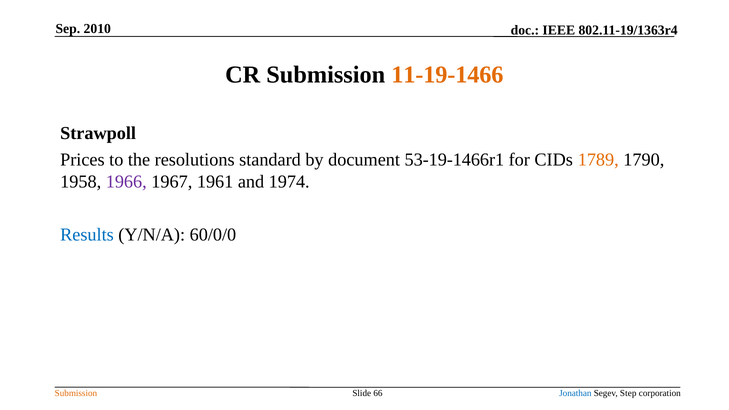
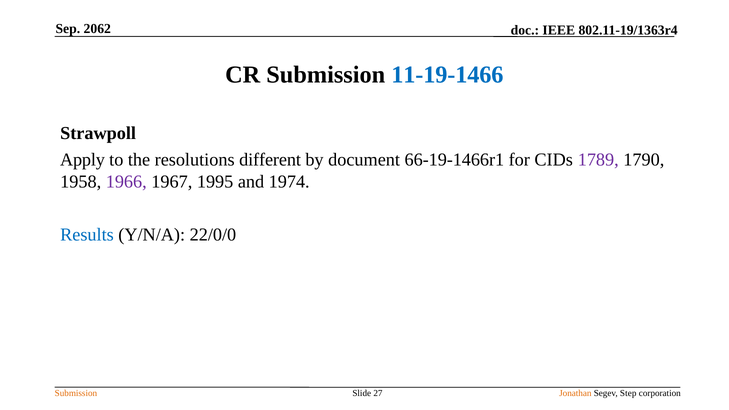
2010: 2010 -> 2062
11-19-1466 colour: orange -> blue
Prices: Prices -> Apply
standard: standard -> different
53-19-1466r1: 53-19-1466r1 -> 66-19-1466r1
1789 colour: orange -> purple
1961: 1961 -> 1995
60/0/0: 60/0/0 -> 22/0/0
66: 66 -> 27
Jonathan colour: blue -> orange
